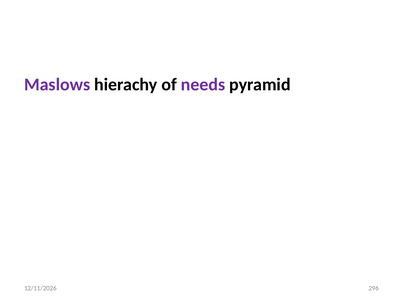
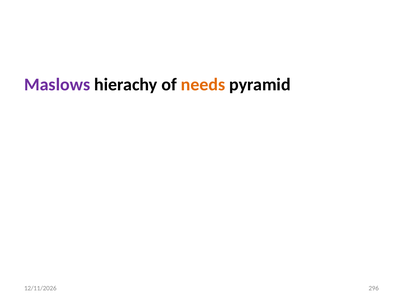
needs colour: purple -> orange
